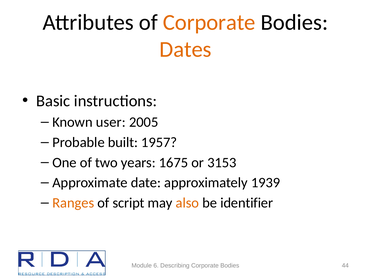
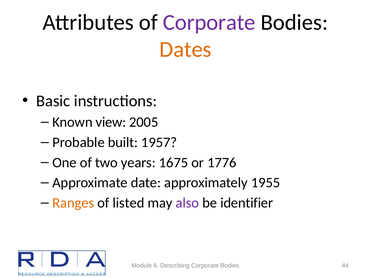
Corporate at (209, 22) colour: orange -> purple
user: user -> view
3153: 3153 -> 1776
1939: 1939 -> 1955
script: script -> listed
also colour: orange -> purple
